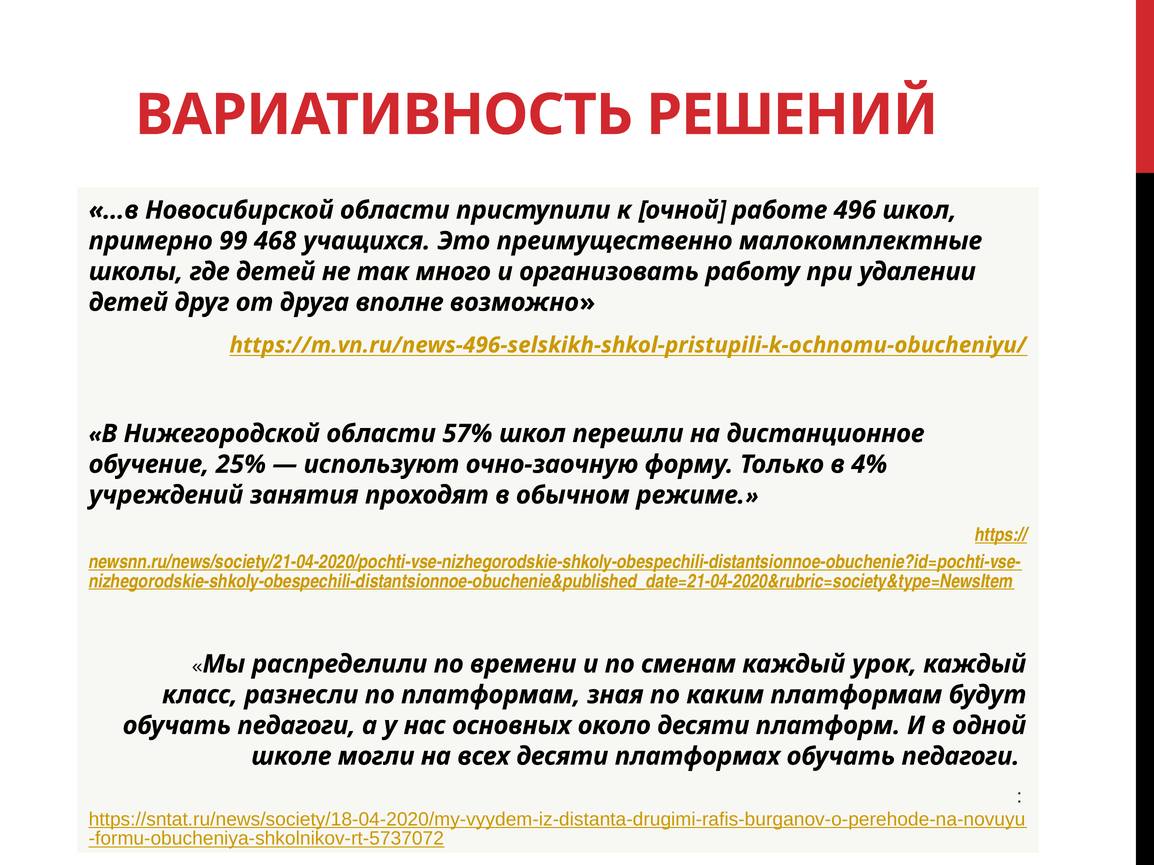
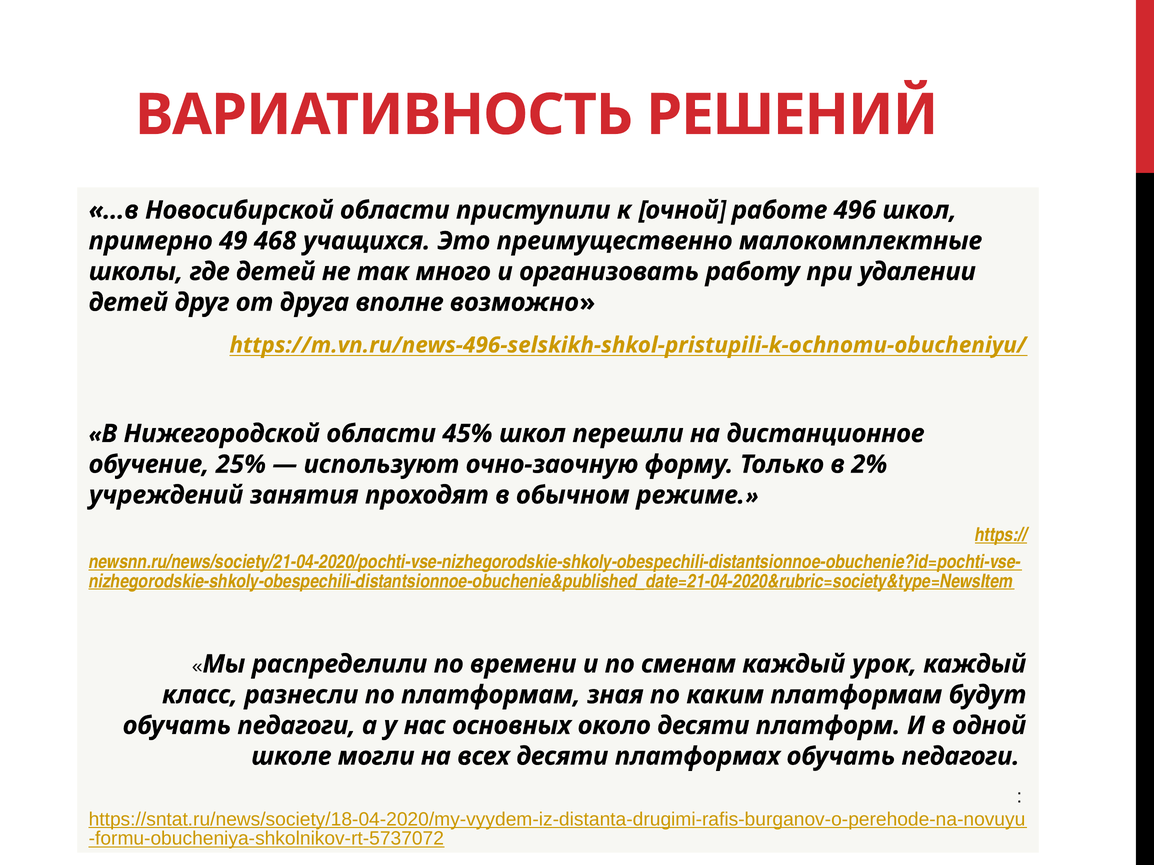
99: 99 -> 49
57%: 57% -> 45%
4%: 4% -> 2%
